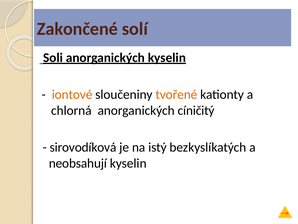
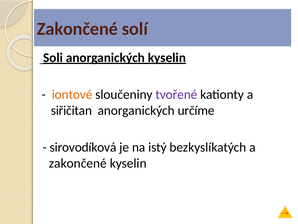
tvořené colour: orange -> purple
chlorná: chlorná -> siřičitan
cíničitý: cíničitý -> určíme
neobsahují at (78, 163): neobsahují -> zakončené
